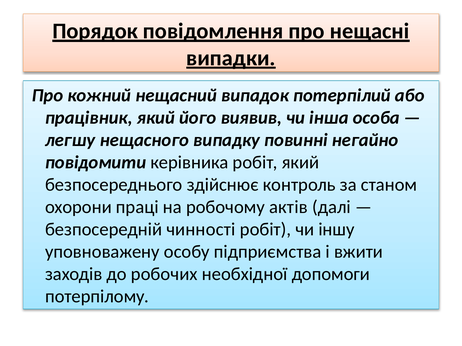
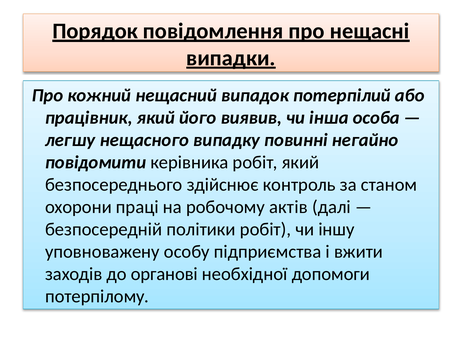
чинності: чинності -> політики
робочих: робочих -> органові
